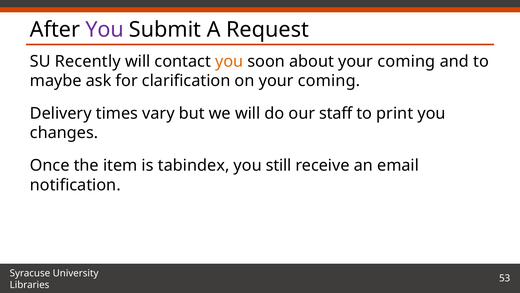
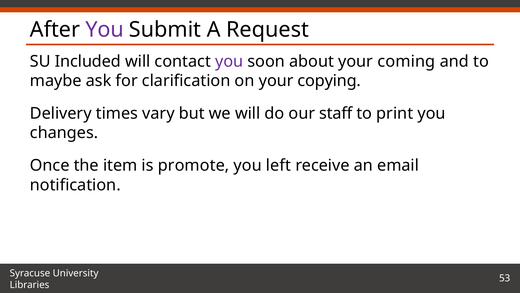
Recently: Recently -> Included
you at (229, 61) colour: orange -> purple
on your coming: coming -> copying
tabindex: tabindex -> promote
still: still -> left
